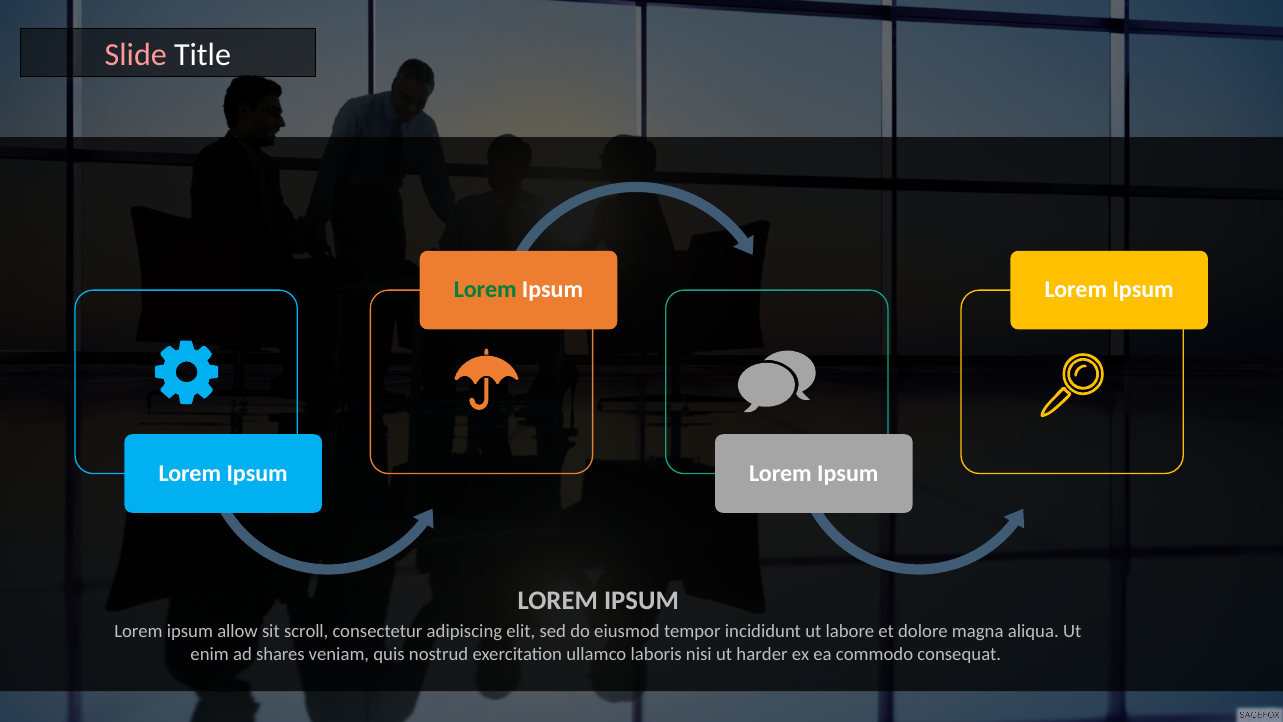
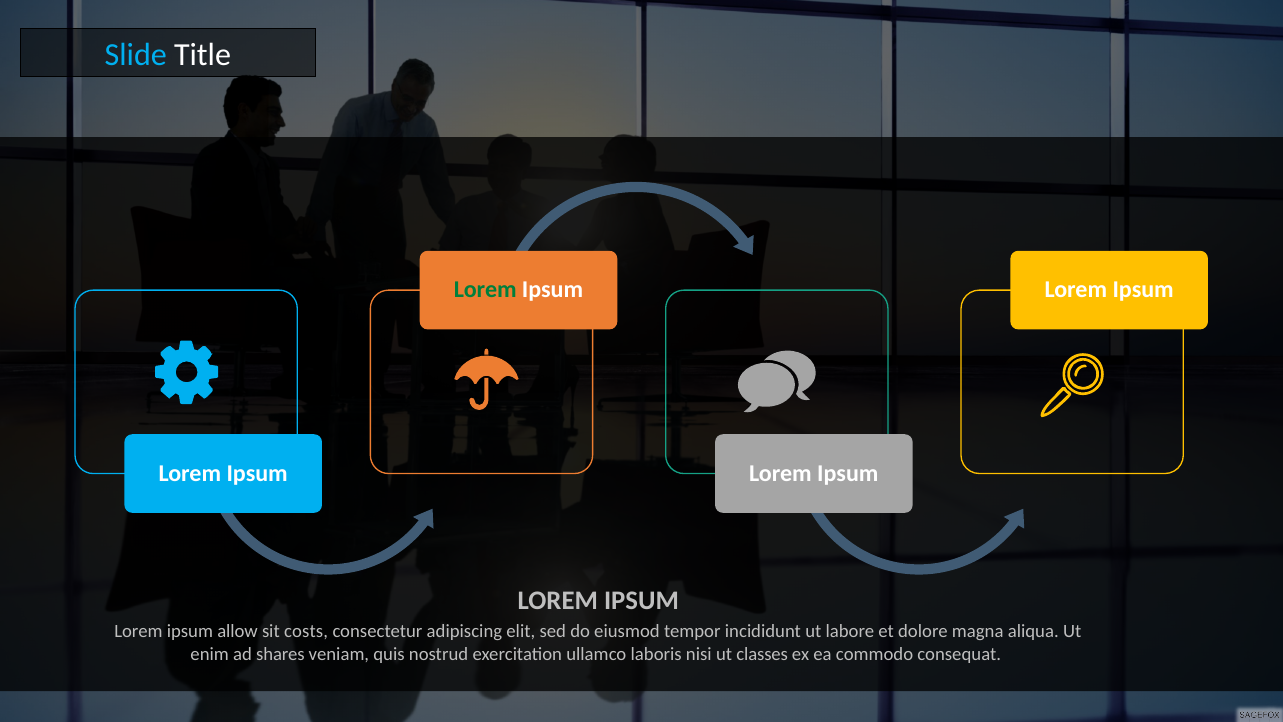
Slide colour: pink -> light blue
scroll: scroll -> costs
harder: harder -> classes
